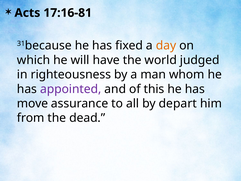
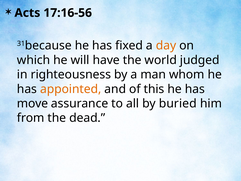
17:16-81: 17:16-81 -> 17:16-56
appointed colour: purple -> orange
depart: depart -> buried
